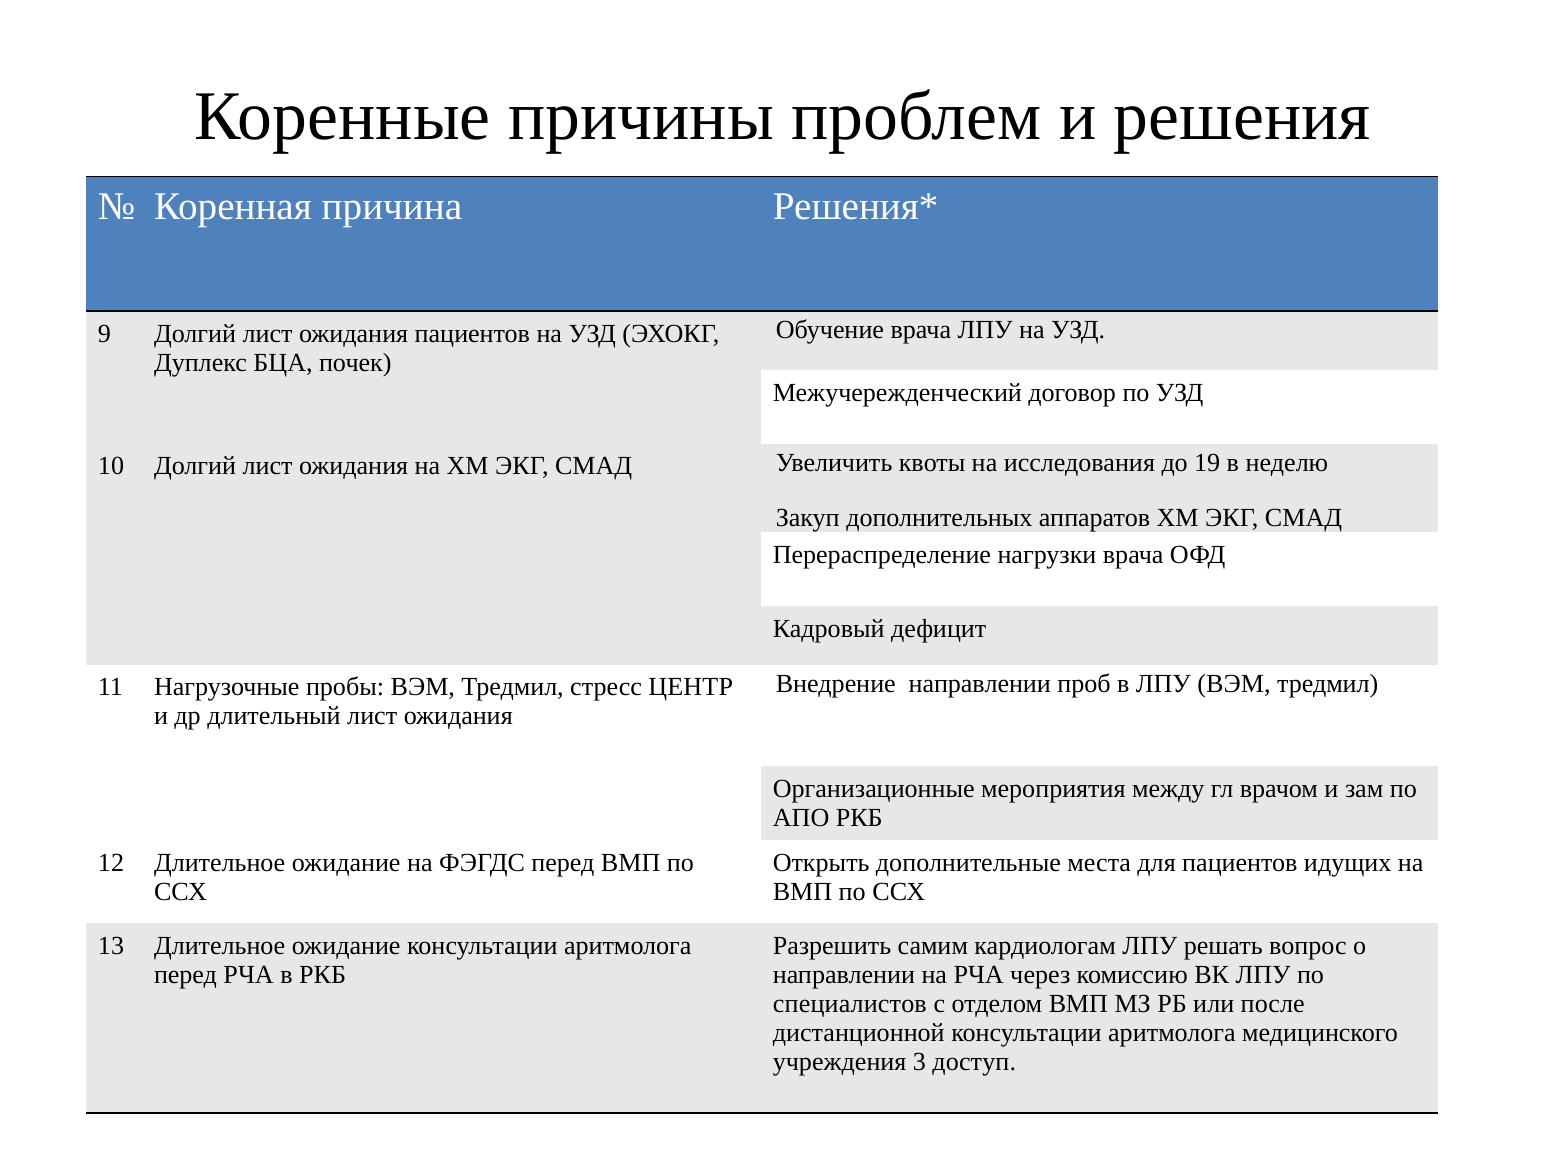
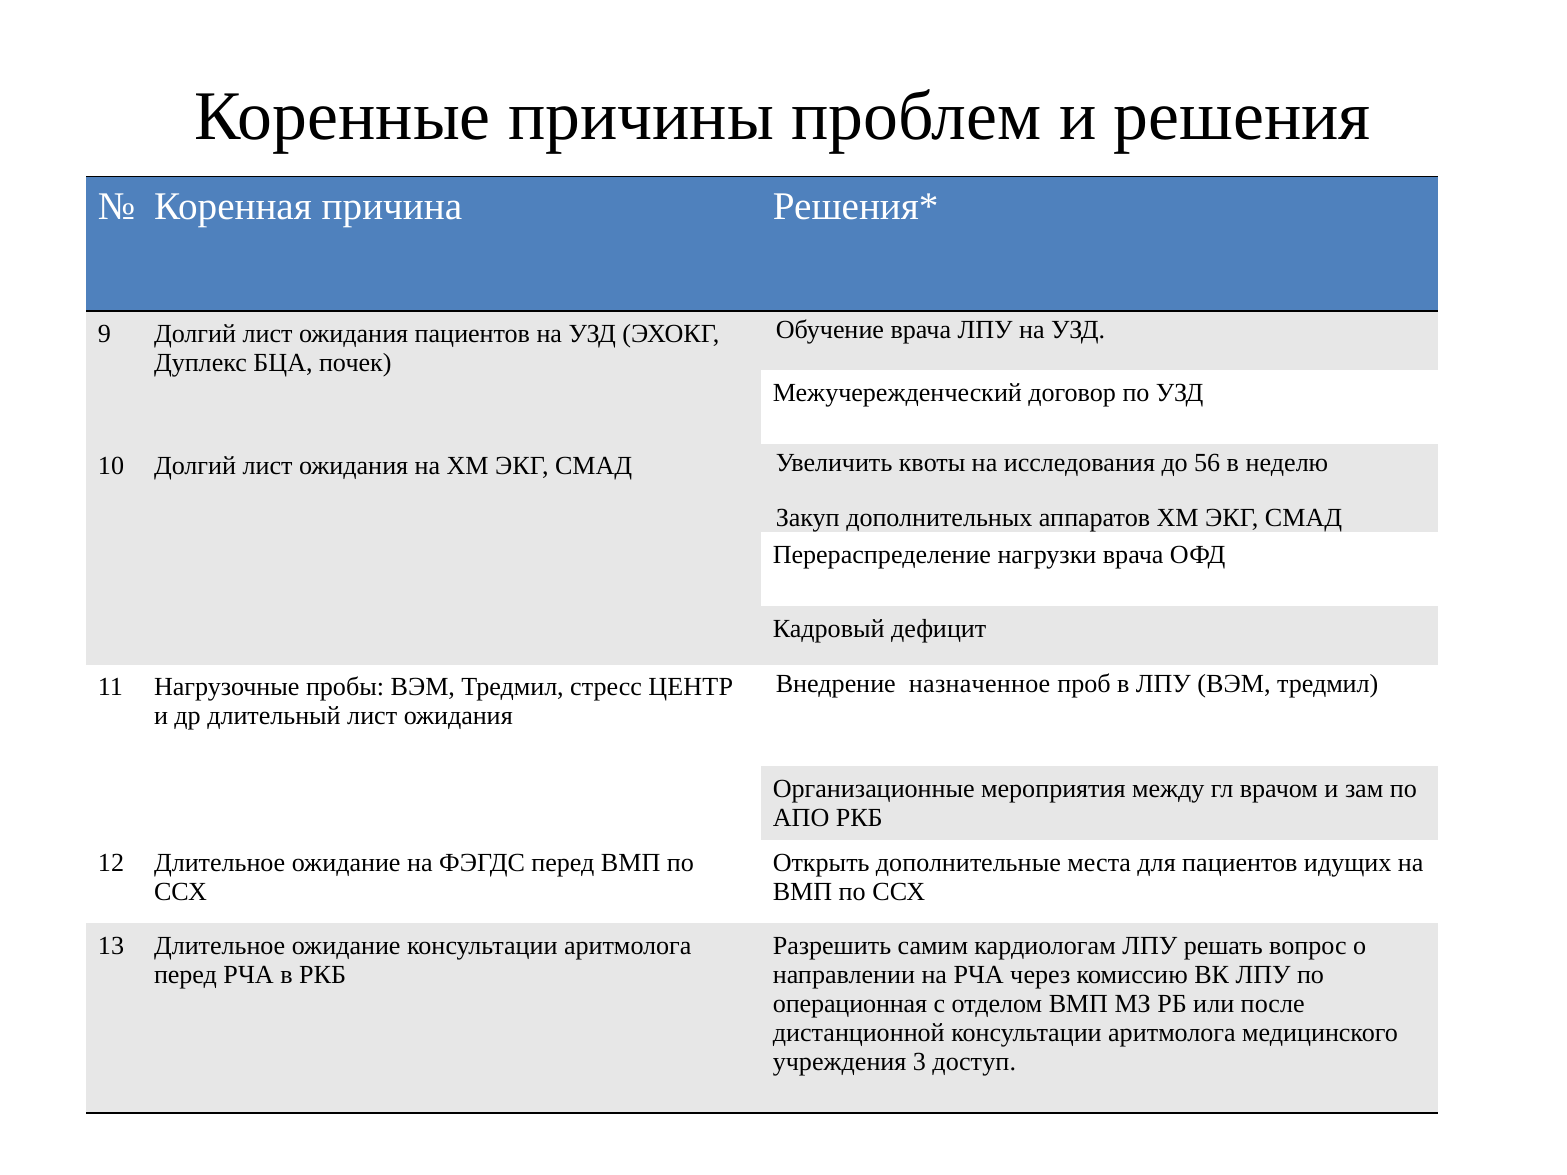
19: 19 -> 56
Внедрение направлении: направлении -> назначенное
специалистов: специалистов -> операционная
